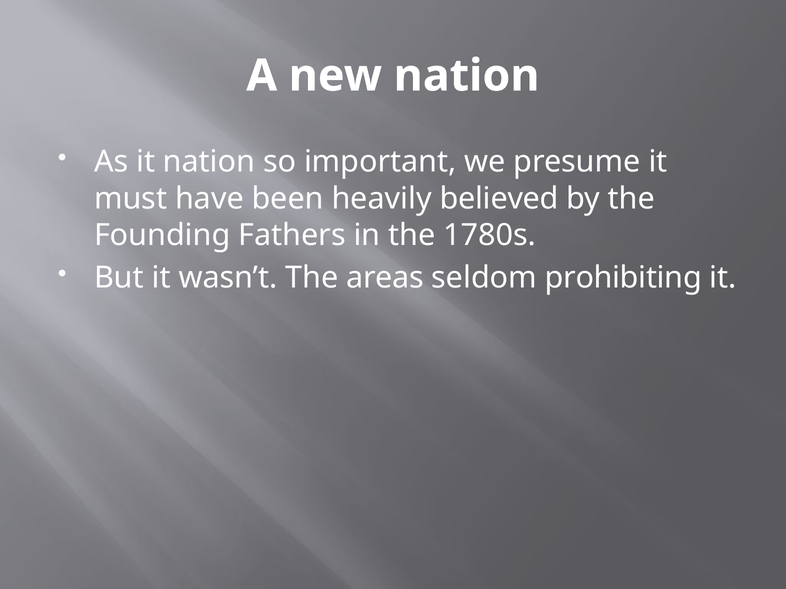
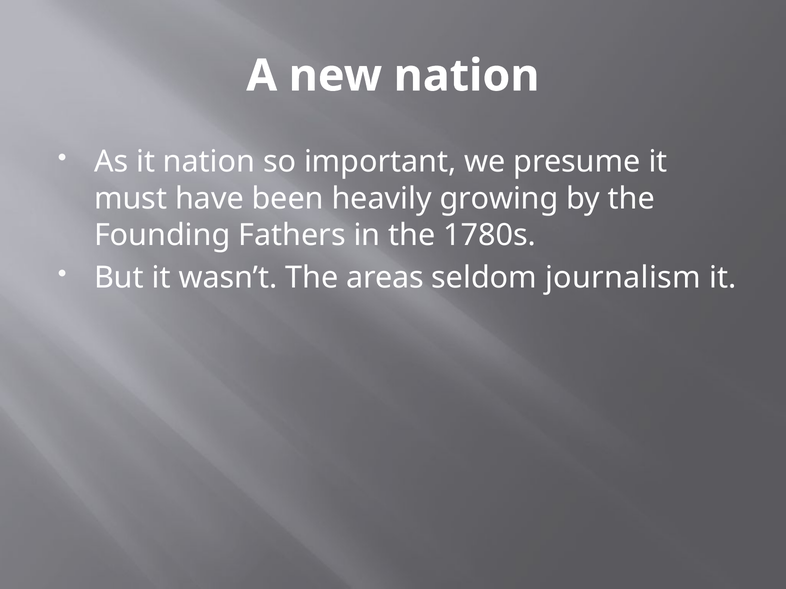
believed: believed -> growing
prohibiting: prohibiting -> journalism
